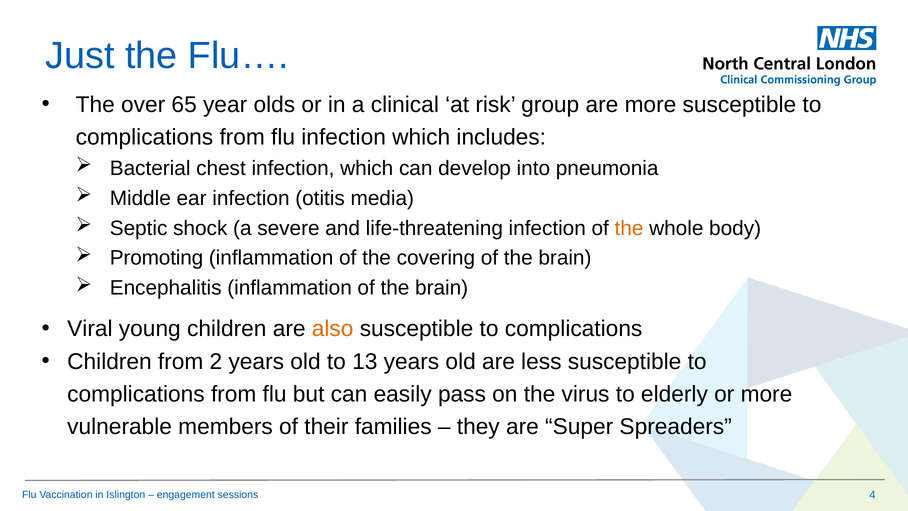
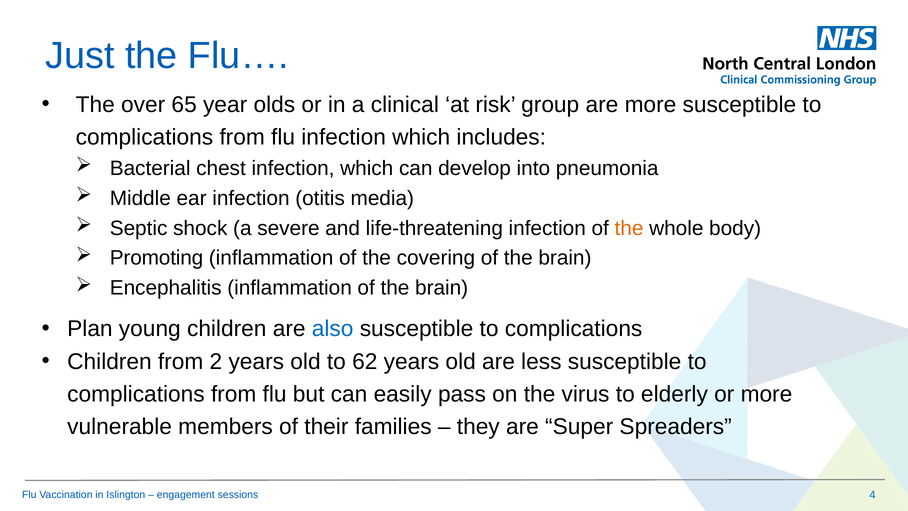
Viral: Viral -> Plan
also colour: orange -> blue
13: 13 -> 62
